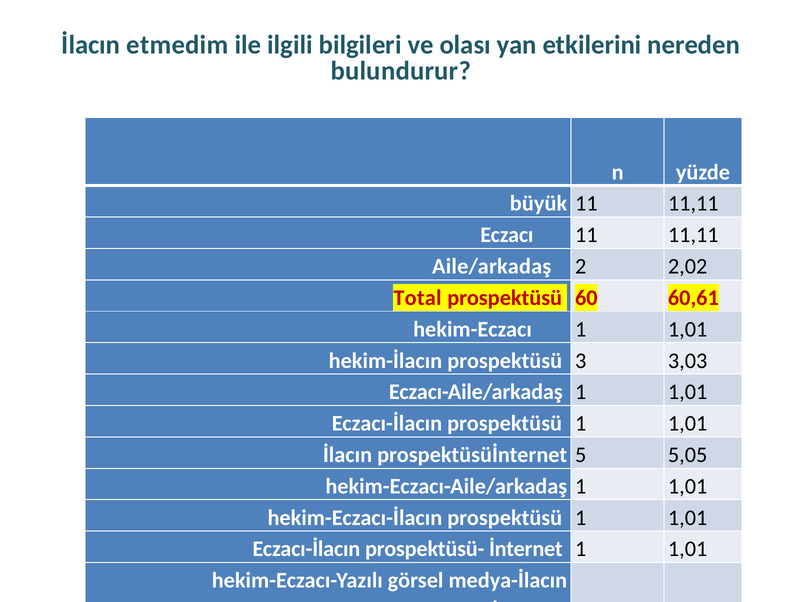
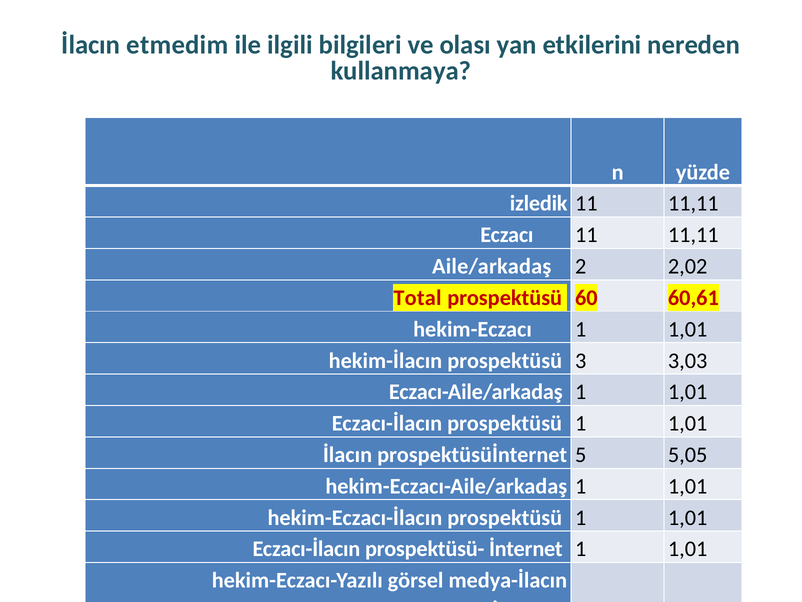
bulundurur: bulundurur -> kullanmaya
büyük: büyük -> izledik
